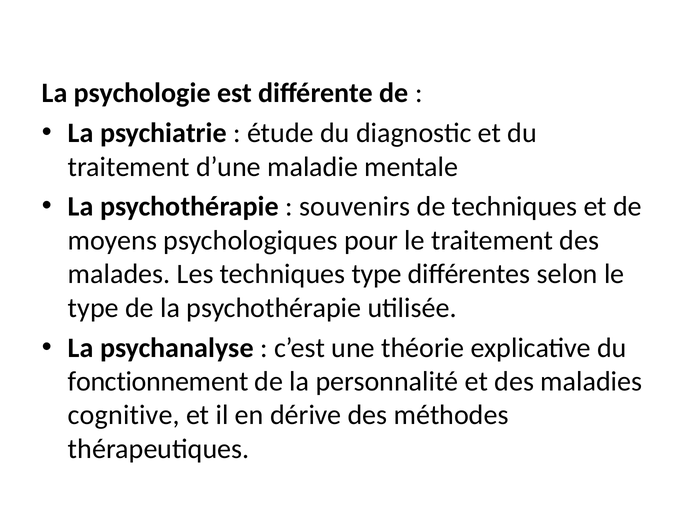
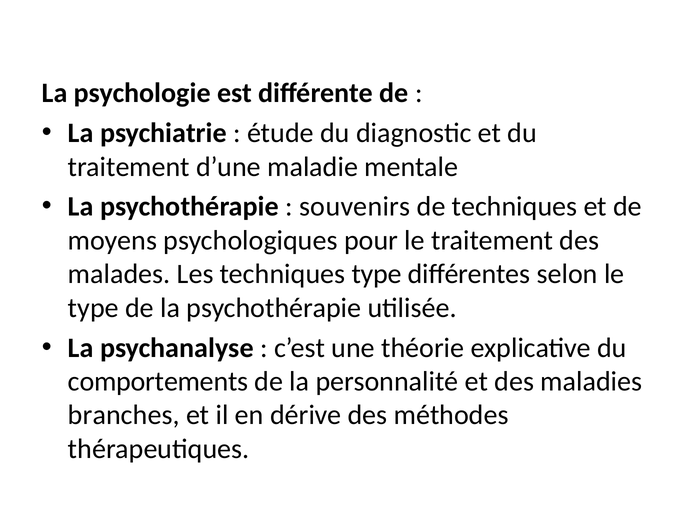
fonctionnement: fonctionnement -> comportements
cognitive: cognitive -> branches
